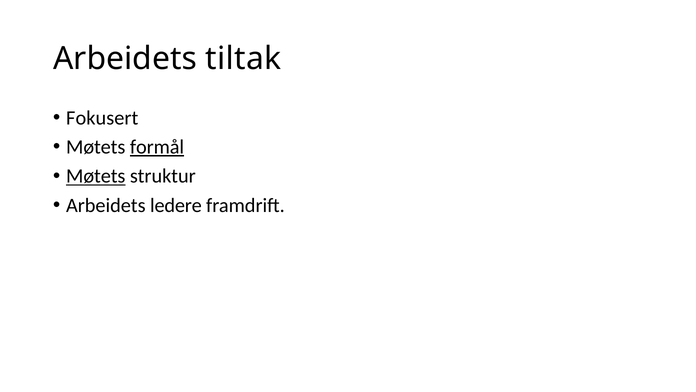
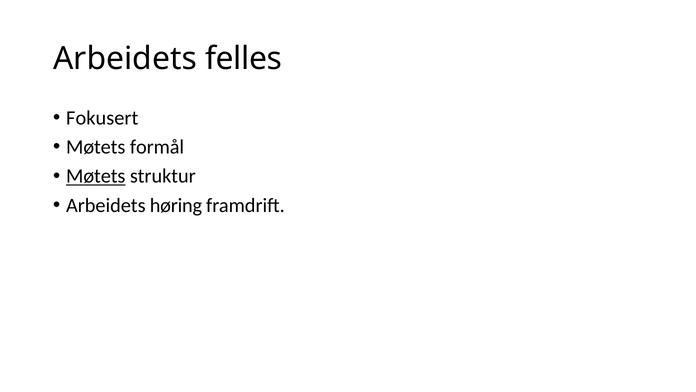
tiltak: tiltak -> felles
formål underline: present -> none
ledere: ledere -> høring
